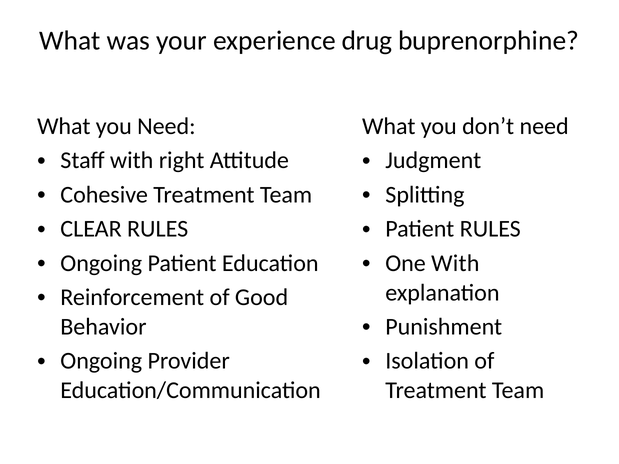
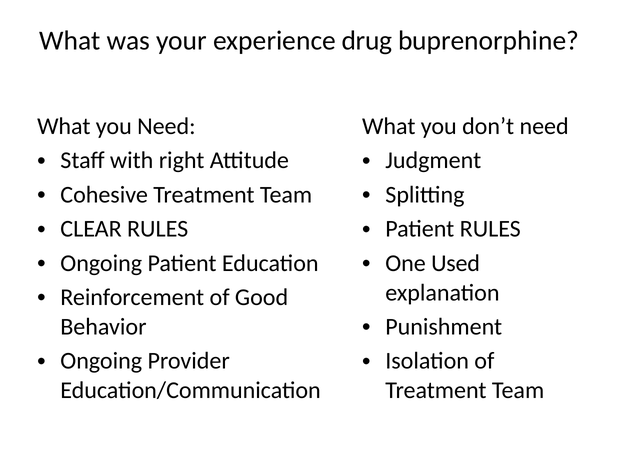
One With: With -> Used
